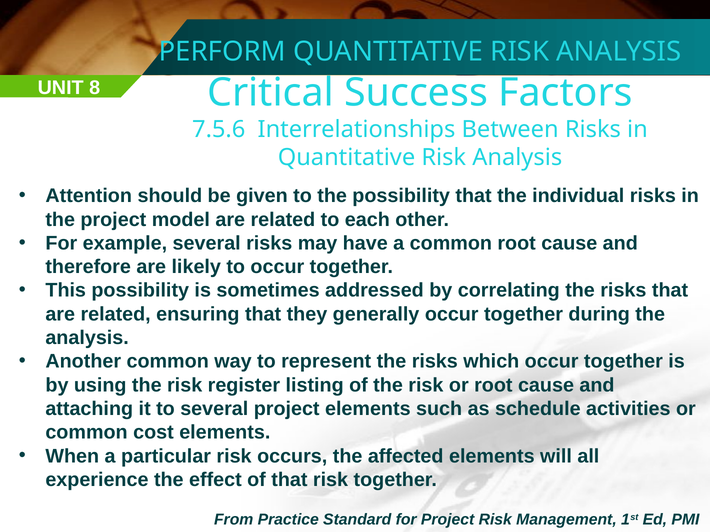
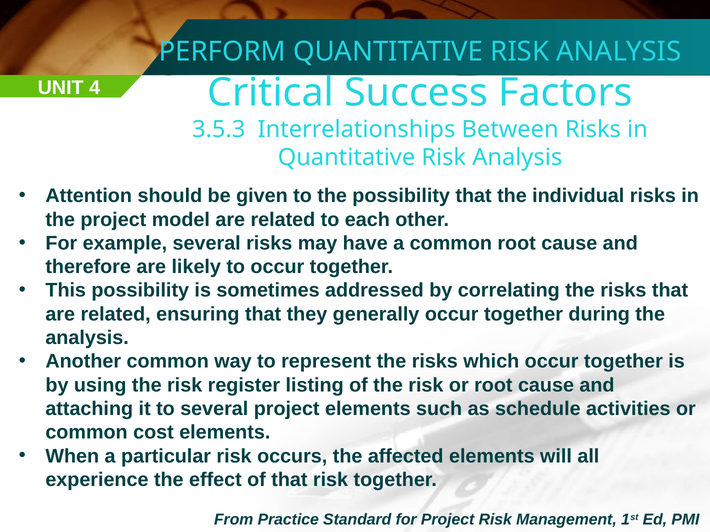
8: 8 -> 4
7.5.6: 7.5.6 -> 3.5.3
